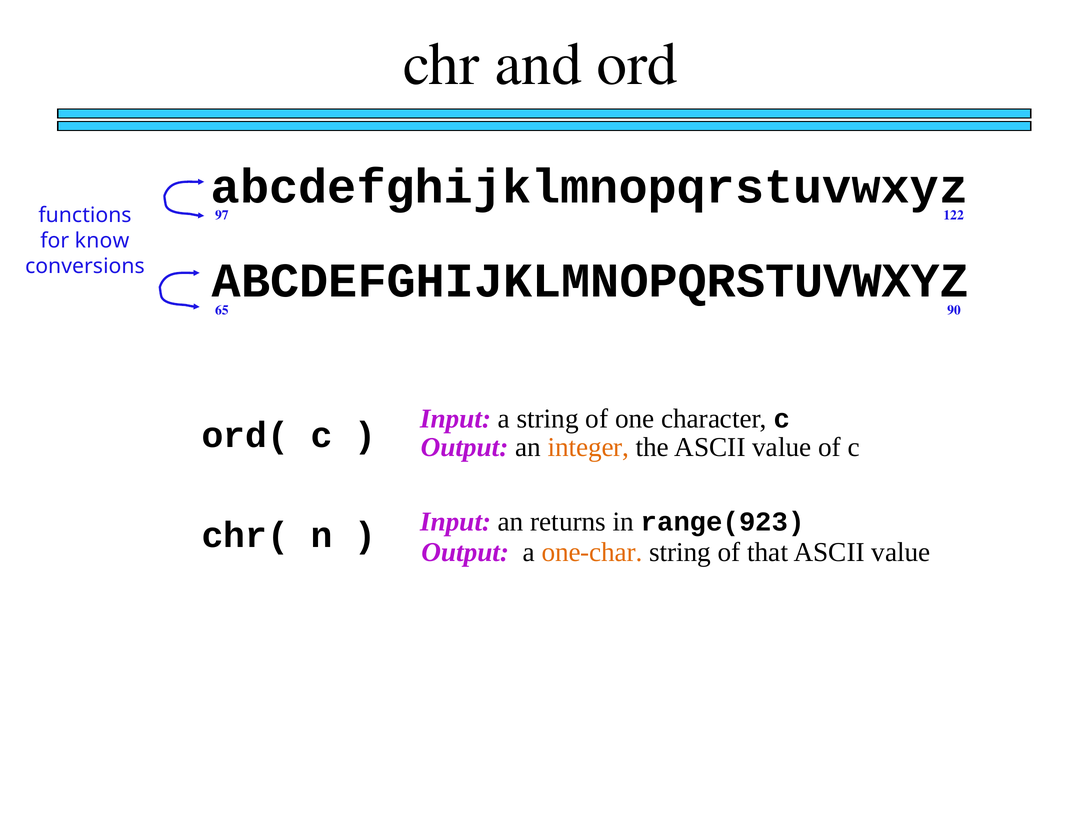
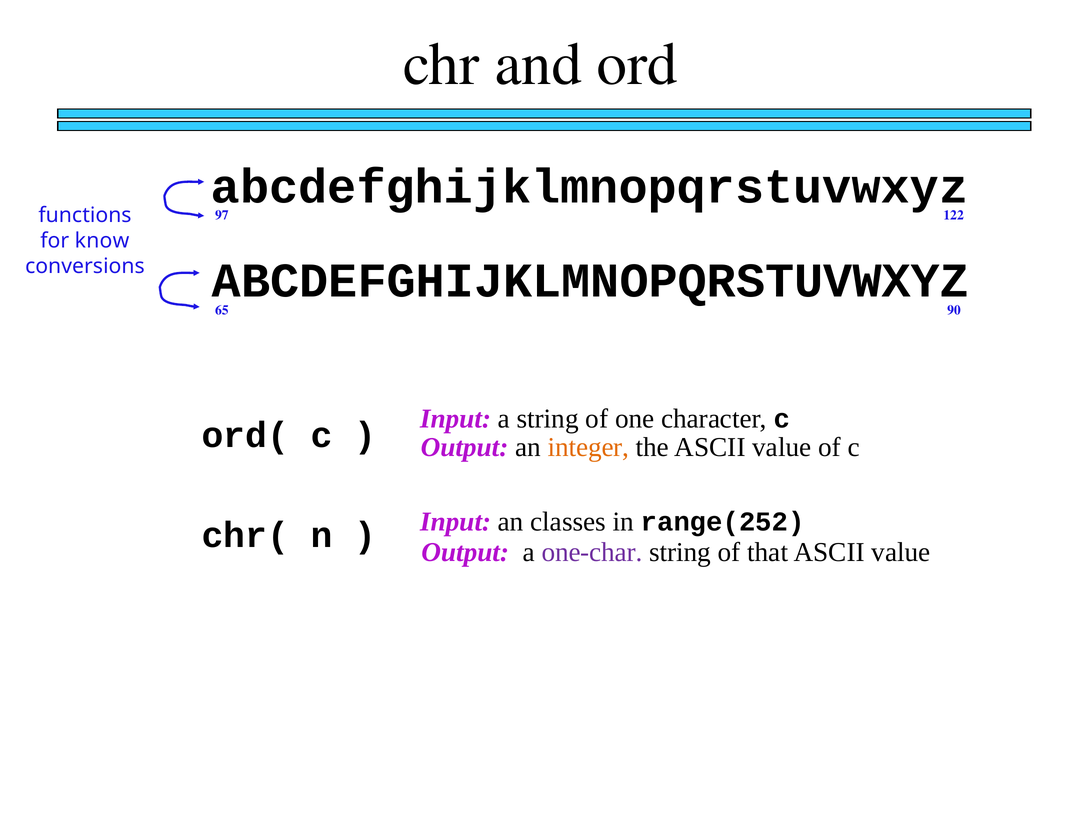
returns: returns -> classes
range(923: range(923 -> range(252
one-char colour: orange -> purple
